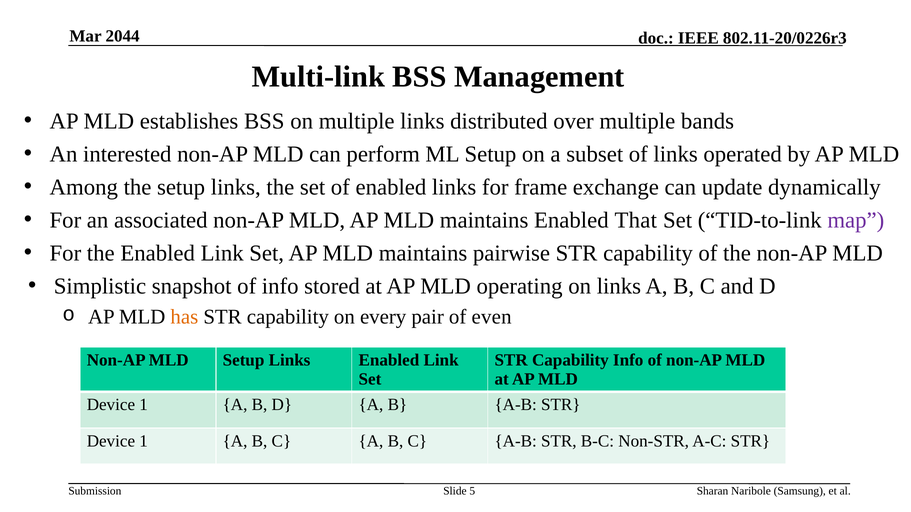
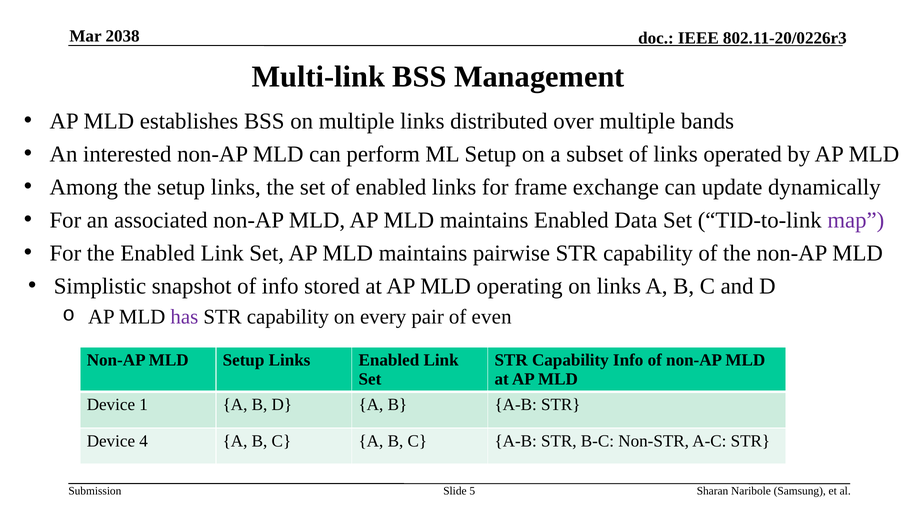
2044: 2044 -> 2038
That: That -> Data
has colour: orange -> purple
1 at (144, 441): 1 -> 4
